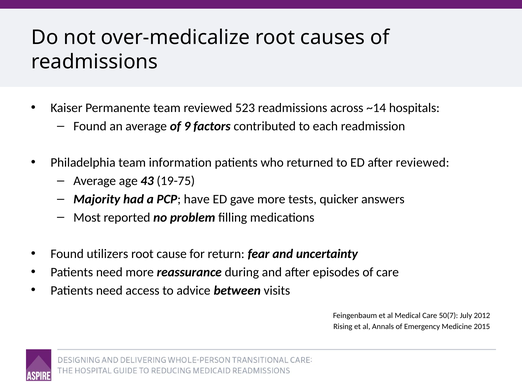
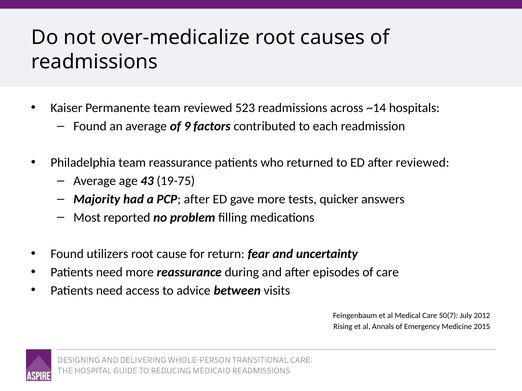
team information: information -> reassurance
PCP have: have -> after
